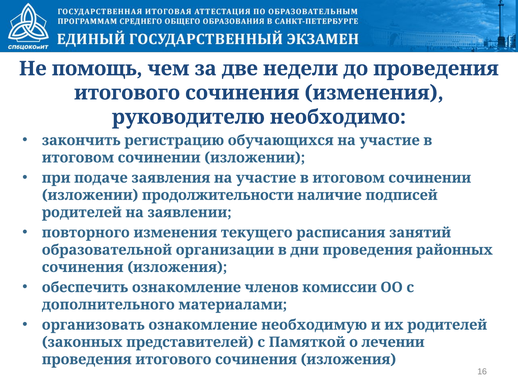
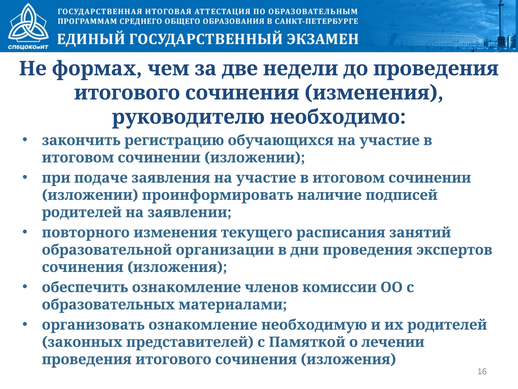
помощь: помощь -> формах
продолжительности: продолжительности -> проинформировать
районных: районных -> экспертов
дополнительного: дополнительного -> образовательных
